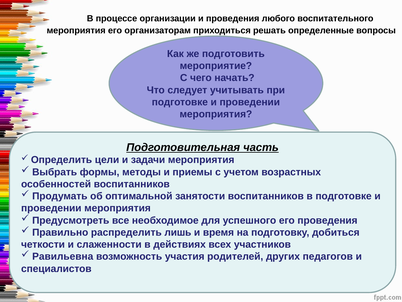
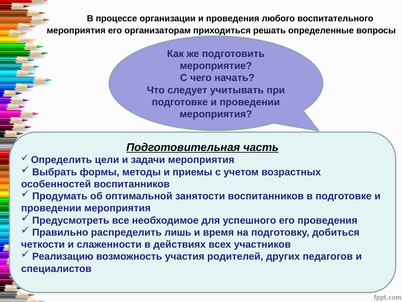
Равильевна: Равильевна -> Реализацию
